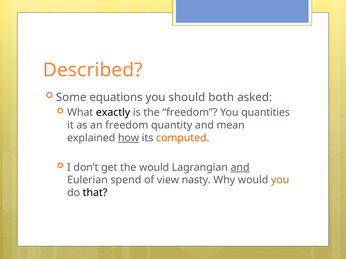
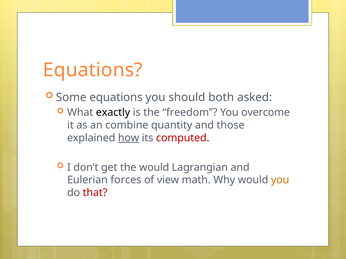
Described at (93, 70): Described -> Equations
quantities: quantities -> overcome
an freedom: freedom -> combine
mean: mean -> those
computed colour: orange -> red
and at (240, 168) underline: present -> none
spend: spend -> forces
nasty: nasty -> math
that colour: black -> red
